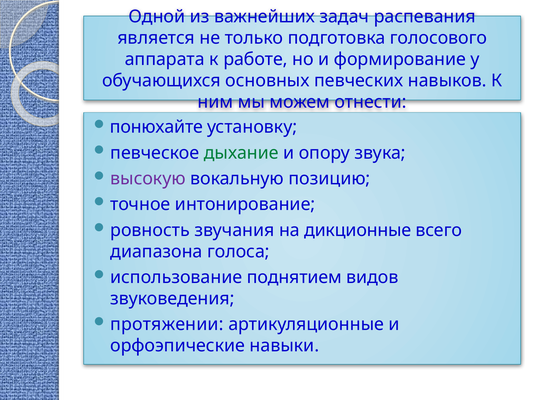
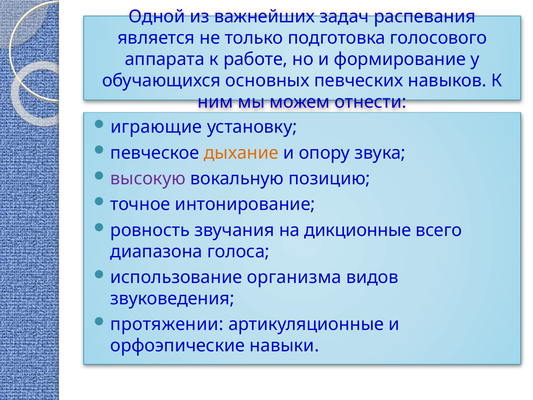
понюхайте: понюхайте -> играющие
дыхание colour: green -> orange
поднятием: поднятием -> организма
